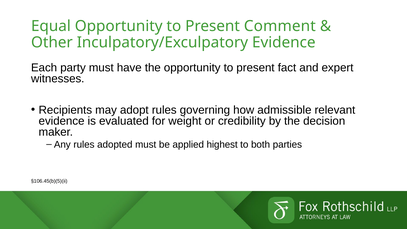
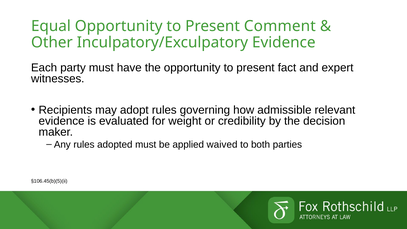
highest: highest -> waived
